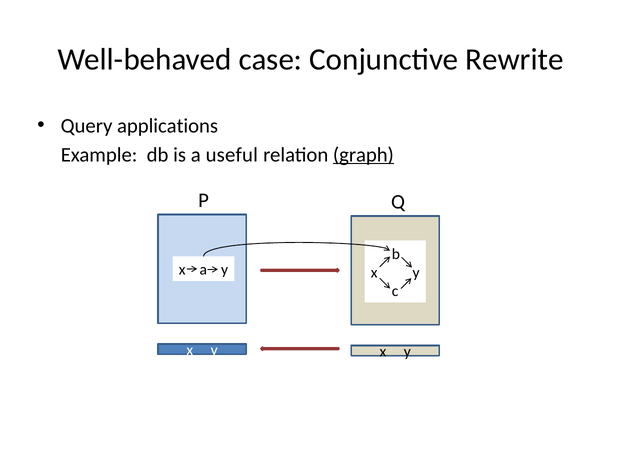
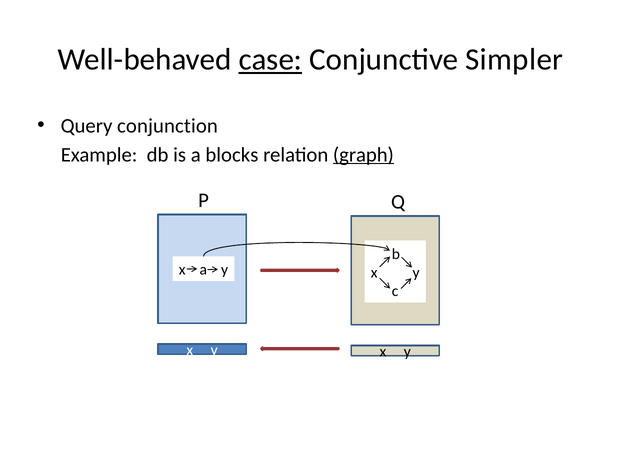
case underline: none -> present
Rewrite: Rewrite -> Simpler
applications: applications -> conjunction
useful: useful -> blocks
